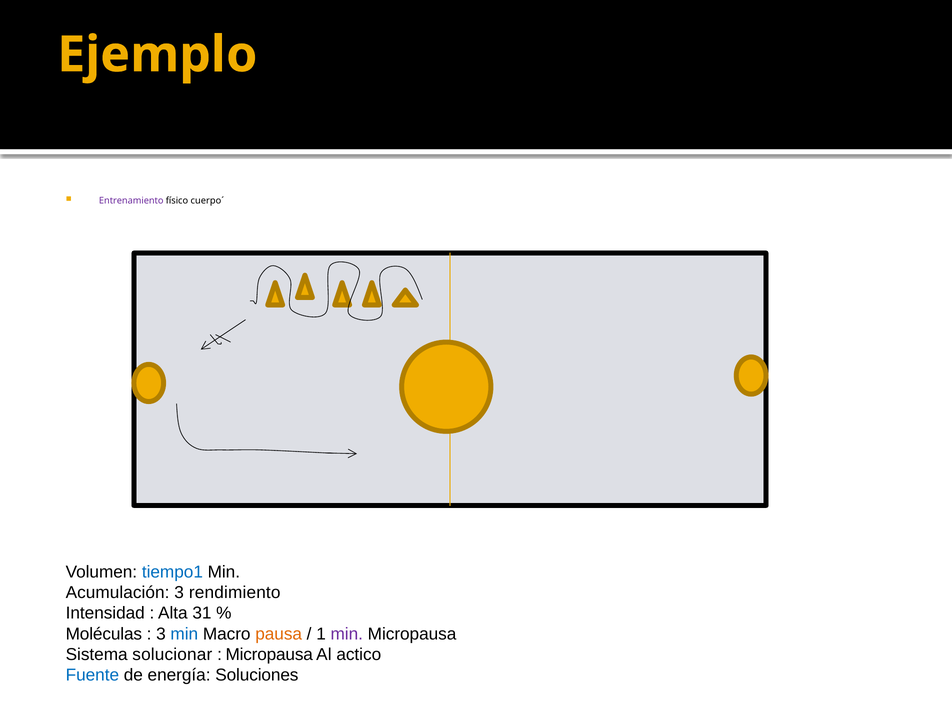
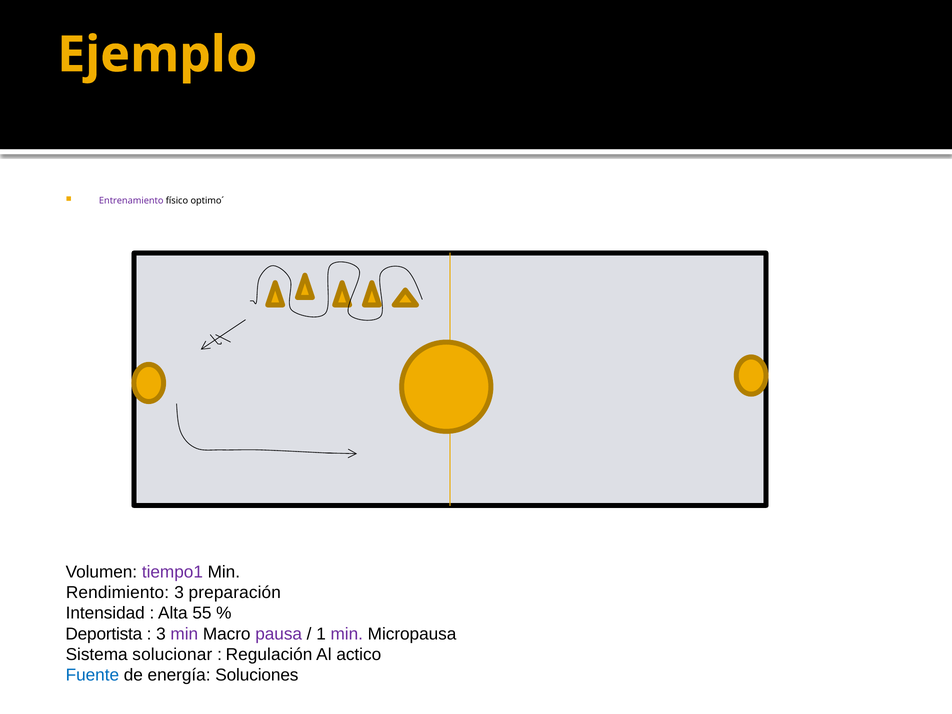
cuerpo´: cuerpo´ -> optimo´
tiempo1 colour: blue -> purple
Acumulación: Acumulación -> Rendimiento
rendimiento: rendimiento -> preparación
31: 31 -> 55
Moléculas: Moléculas -> Deportista
min at (184, 634) colour: blue -> purple
pausa colour: orange -> purple
Micropausa at (269, 655): Micropausa -> Regulación
